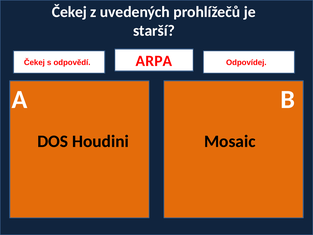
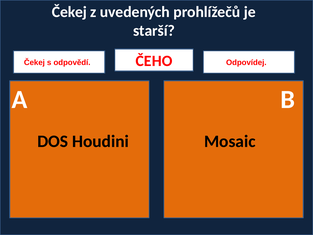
ARPA: ARPA -> ČEHO
